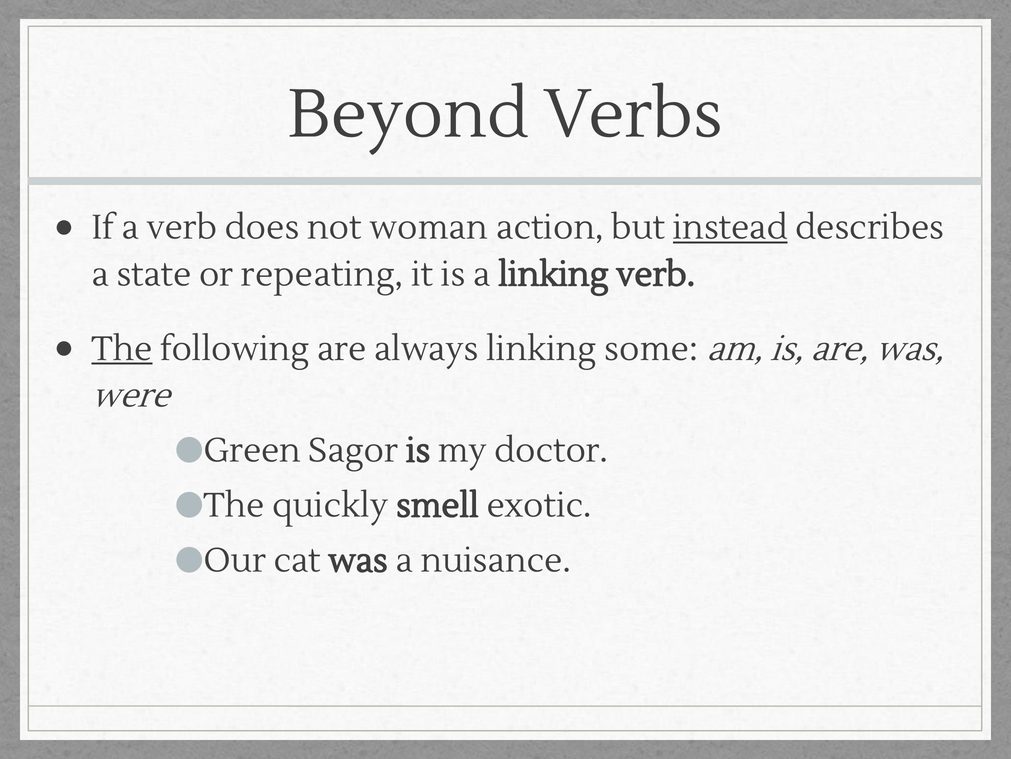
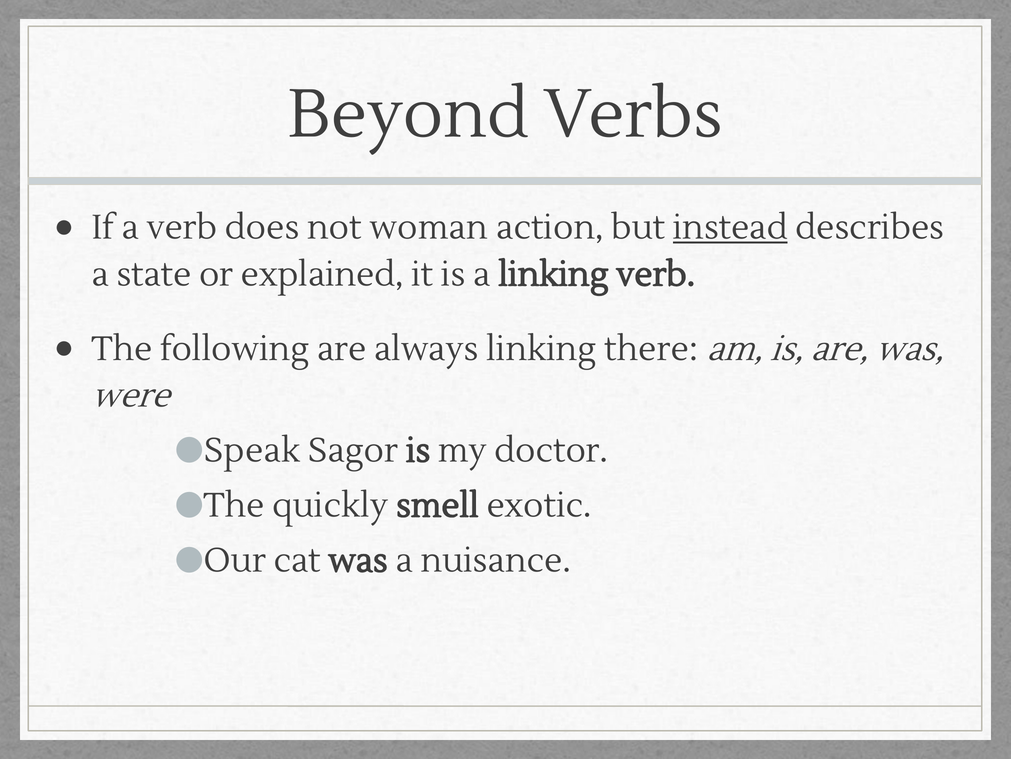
repeating: repeating -> explained
The at (122, 349) underline: present -> none
some: some -> there
Green: Green -> Speak
